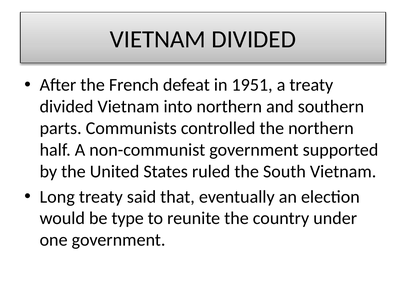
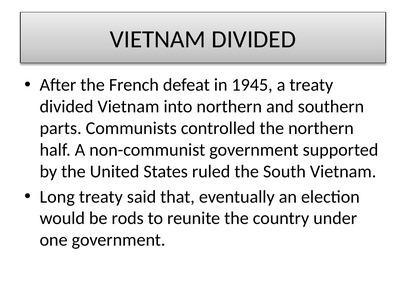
1951: 1951 -> 1945
type: type -> rods
